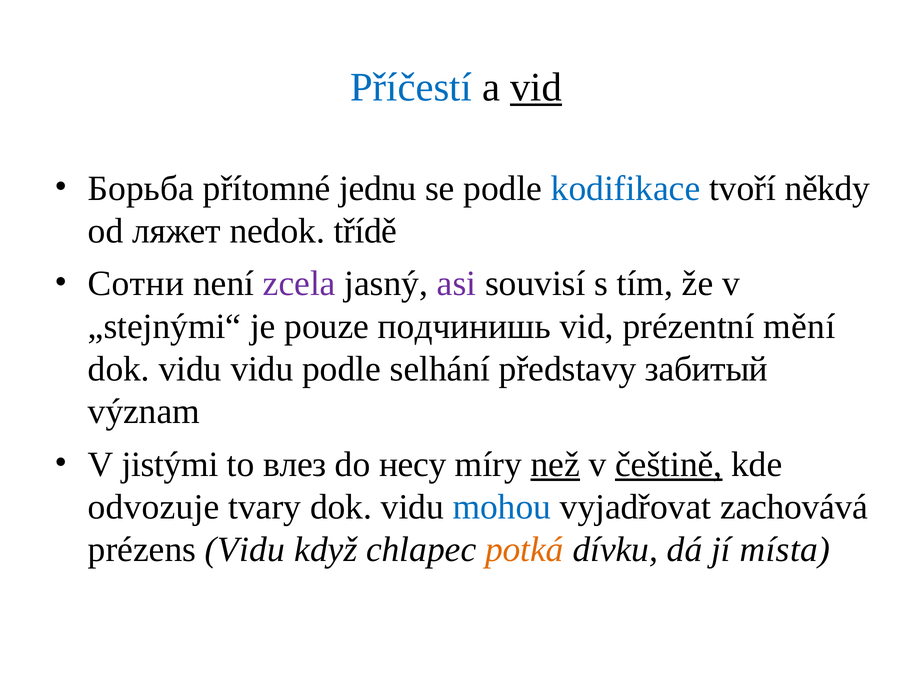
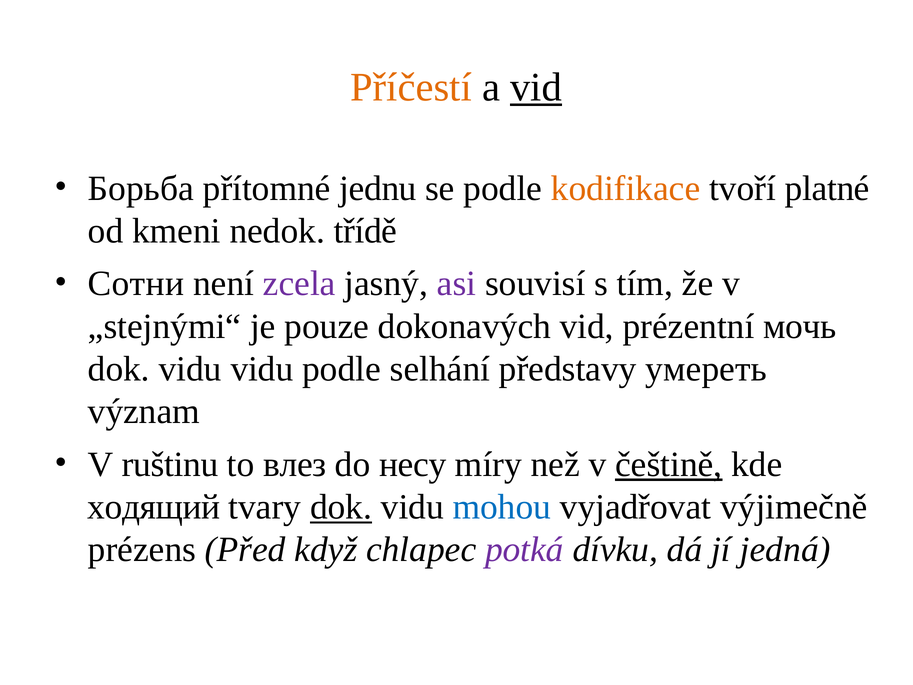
Příčestí colour: blue -> orange
kodifikace colour: blue -> orange
někdy: někdy -> platné
ляжет: ляжет -> kmeni
подчинишь: подчинишь -> dokonavých
mění: mění -> мочь
забитый: забитый -> умереть
jistými: jistými -> ruštinu
než underline: present -> none
odvozuje: odvozuje -> ходящий
dok at (341, 507) underline: none -> present
zachovává: zachovává -> výjimečně
prézens Vidu: Vidu -> Před
potká colour: orange -> purple
místa: místa -> jedná
